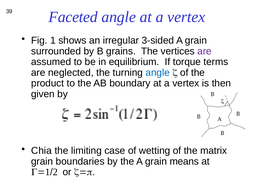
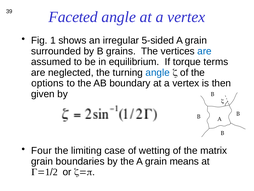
3-sided: 3-sided -> 5-sided
are at (205, 51) colour: purple -> blue
product: product -> options
Chia: Chia -> Four
